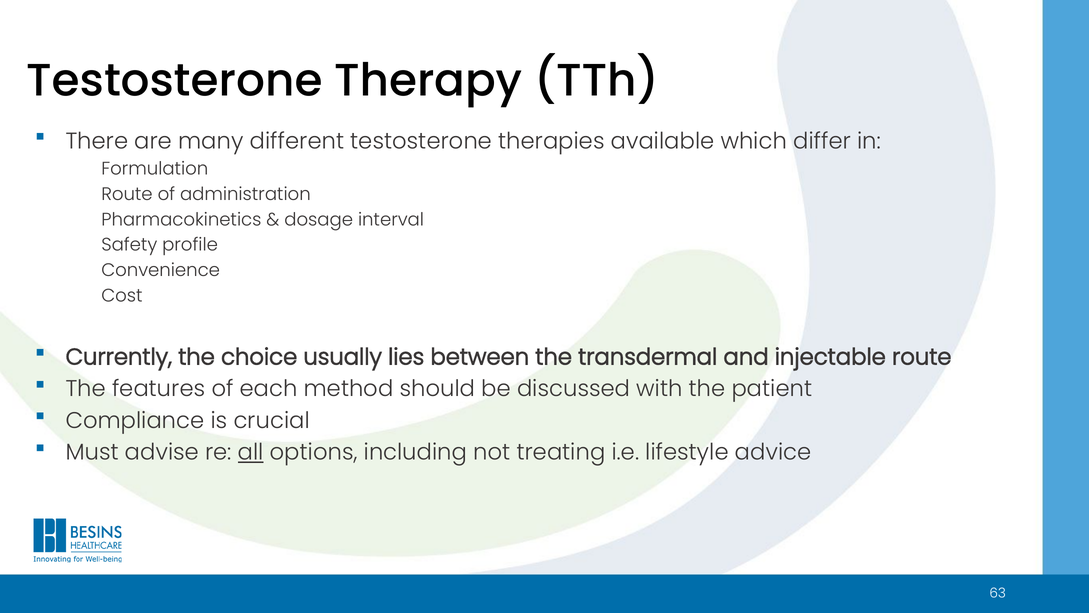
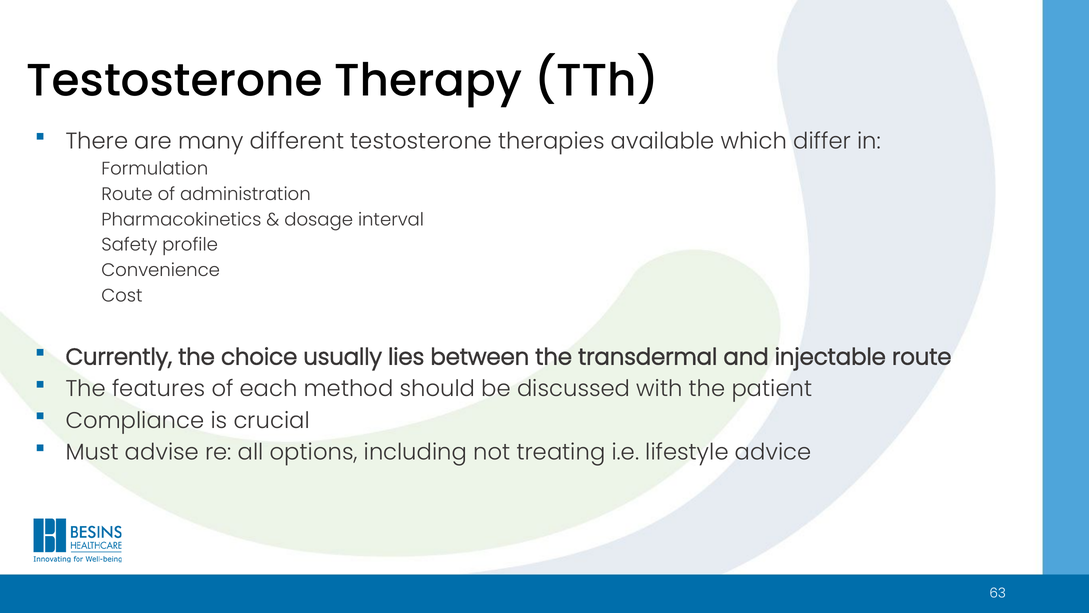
all underline: present -> none
